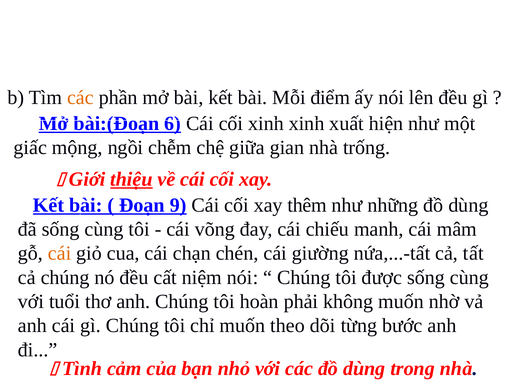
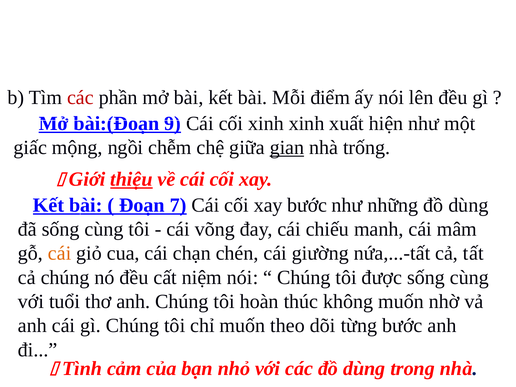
các at (80, 98) colour: orange -> red
6: 6 -> 9
gian underline: none -> present
9: 9 -> 7
xay thêm: thêm -> bước
phải: phải -> thúc
